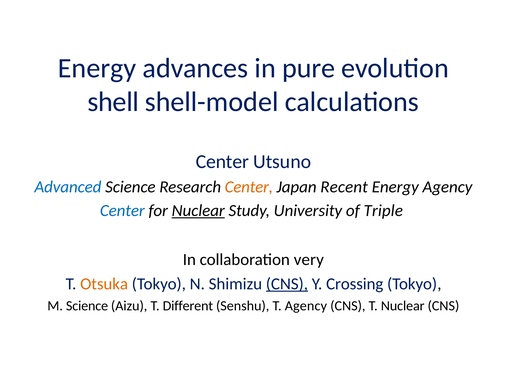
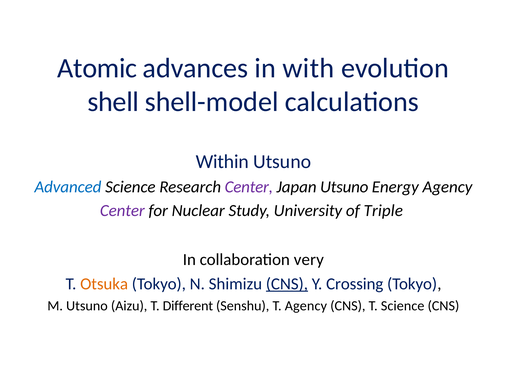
Energy at (97, 68): Energy -> Atomic
pure: pure -> with
Center at (222, 162): Center -> Within
Center at (249, 187) colour: orange -> purple
Japan Recent: Recent -> Utsuno
Center at (122, 211) colour: blue -> purple
Nuclear at (198, 211) underline: present -> none
M Science: Science -> Utsuno
T Nuclear: Nuclear -> Science
